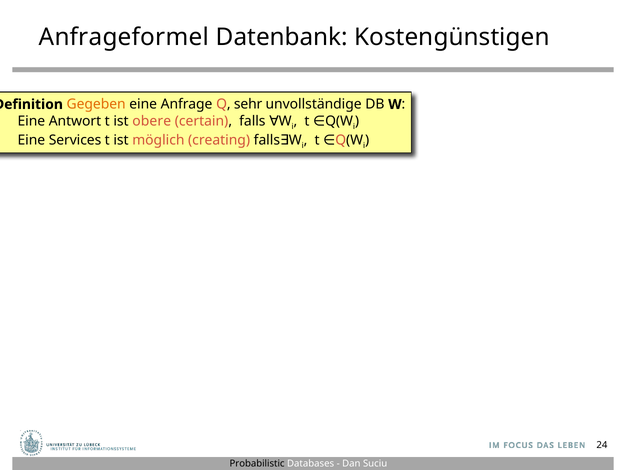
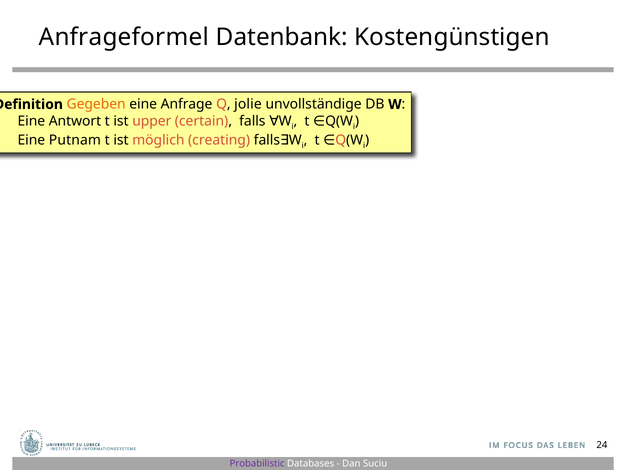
sehr: sehr -> jolie
obere: obere -> upper
Services: Services -> Putnam
Probabilistic colour: black -> purple
